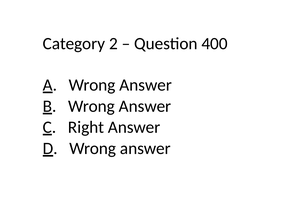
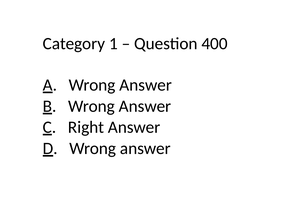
2: 2 -> 1
